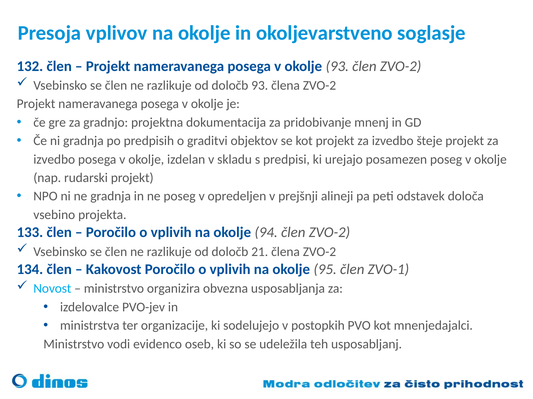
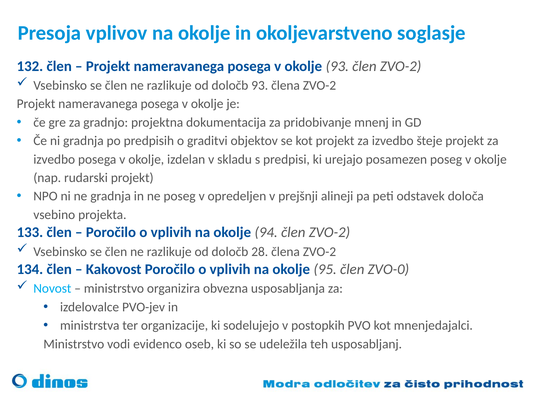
21: 21 -> 28
ZVO-1: ZVO-1 -> ZVO-0
